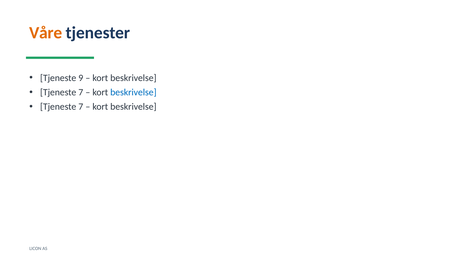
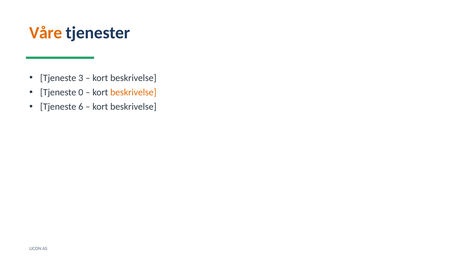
9: 9 -> 3
7 at (81, 92): 7 -> 0
beskrivelse at (133, 92) colour: blue -> orange
7 at (81, 107): 7 -> 6
